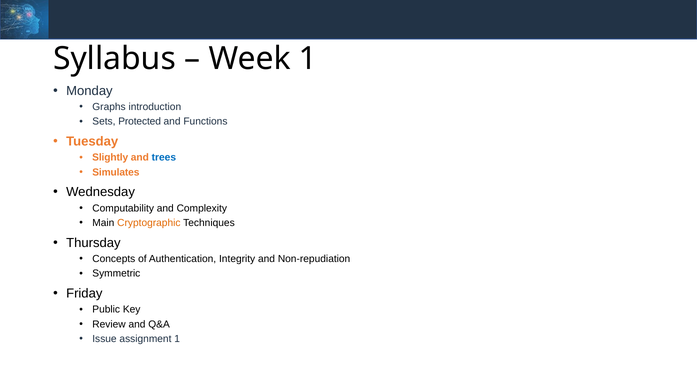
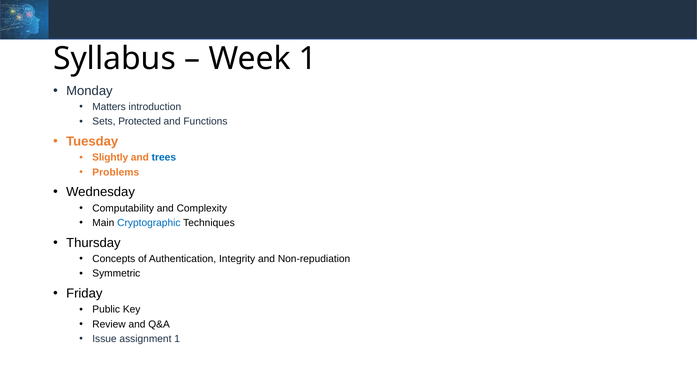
Graphs: Graphs -> Matters
Simulates: Simulates -> Problems
Cryptographic colour: orange -> blue
